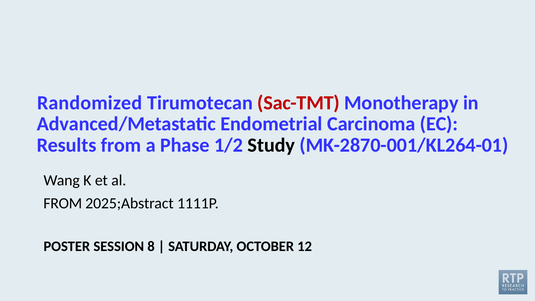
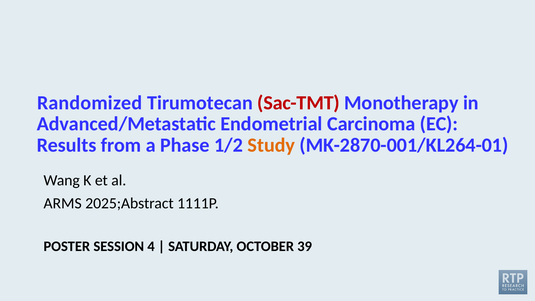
Study colour: black -> orange
FROM at (63, 203): FROM -> ARMS
8: 8 -> 4
12: 12 -> 39
